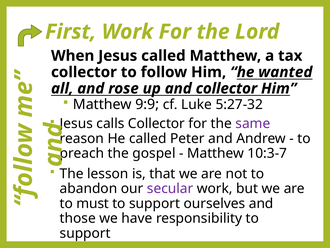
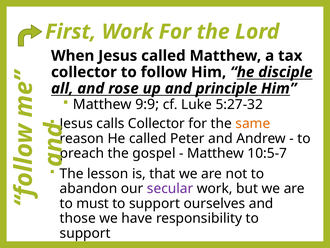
wanted: wanted -> disciple
and collector: collector -> principle
same colour: purple -> orange
10:3-7: 10:3-7 -> 10:5-7
